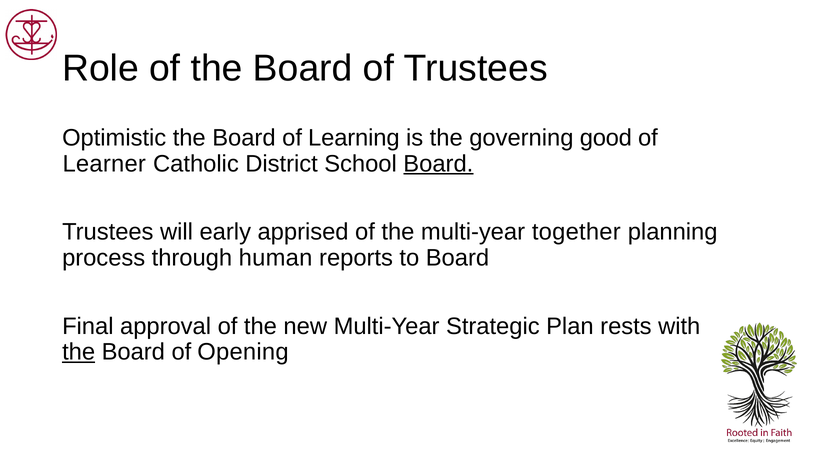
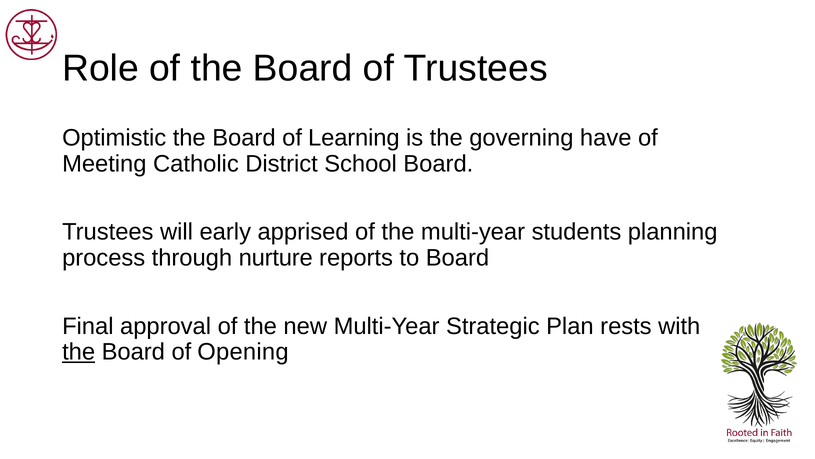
good: good -> have
Learner: Learner -> Meeting
Board at (438, 163) underline: present -> none
together: together -> students
human: human -> nurture
